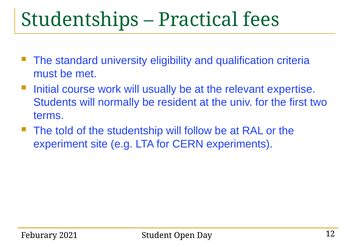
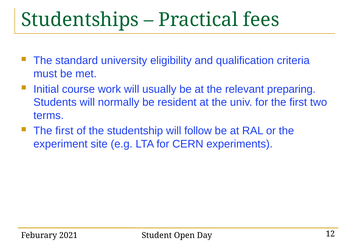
expertise: expertise -> preparing
told at (64, 131): told -> first
